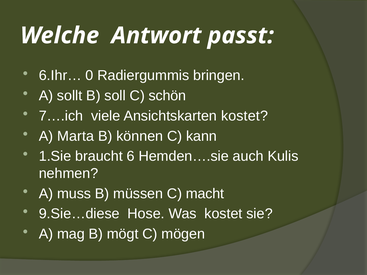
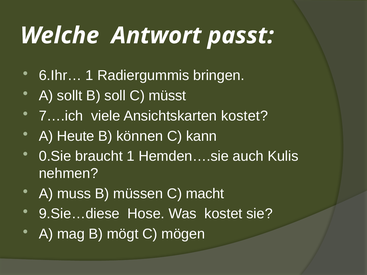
6.Ihr… 0: 0 -> 1
schön: schön -> müsst
Marta: Marta -> Heute
1.Sie: 1.Sie -> 0.Sie
braucht 6: 6 -> 1
